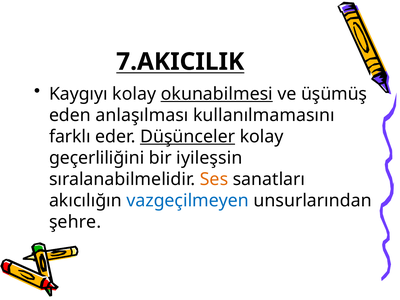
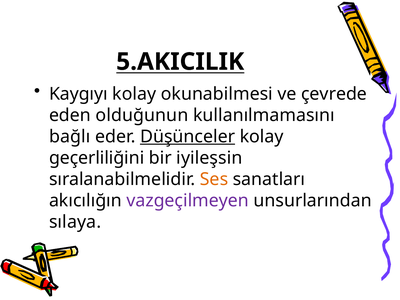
7.AKICILIK: 7.AKICILIK -> 5.AKICILIK
okunabilmesi underline: present -> none
üşümüş: üşümüş -> çevrede
anlaşılması: anlaşılması -> olduğunun
farklı: farklı -> bağlı
vazgeçilmeyen colour: blue -> purple
şehre: şehre -> sılaya
